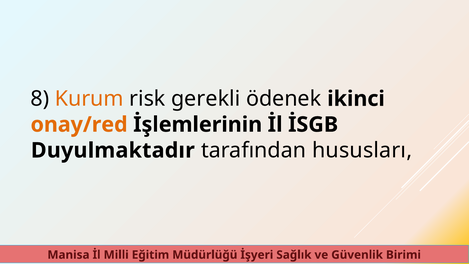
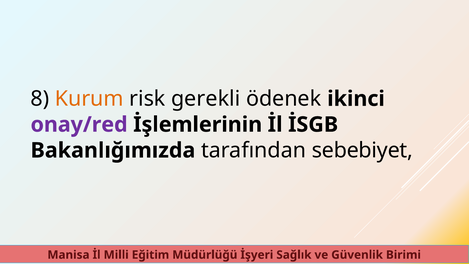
onay/red colour: orange -> purple
Duyulmaktadır: Duyulmaktadır -> Bakanlığımızda
hususları: hususları -> sebebiyet
